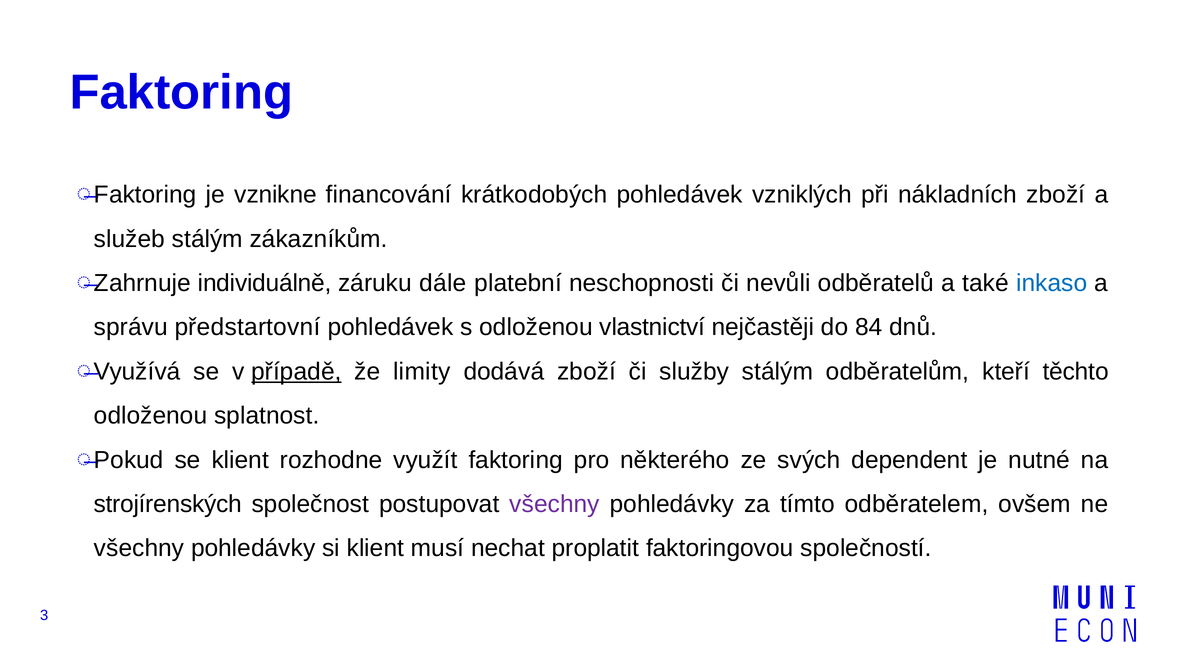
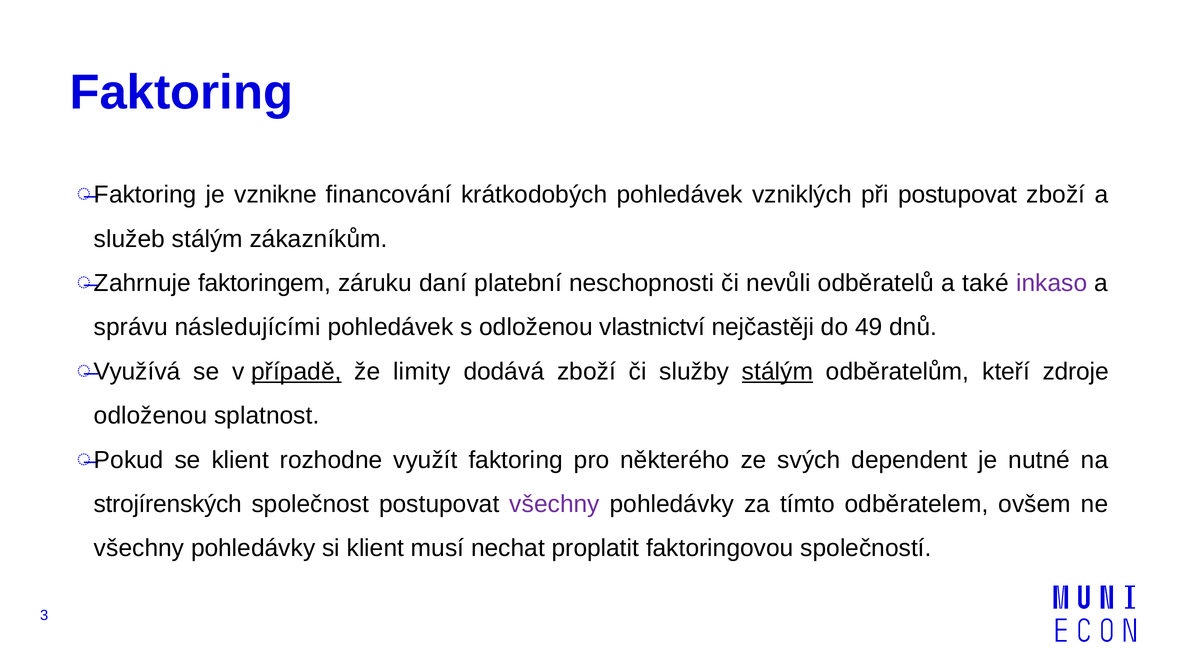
při nákladních: nákladních -> postupovat
individuálně: individuálně -> faktoringem
dále: dále -> daní
inkaso colour: blue -> purple
předstartovní: předstartovní -> následujícími
84: 84 -> 49
stálým at (777, 372) underline: none -> present
těchto: těchto -> zdroje
